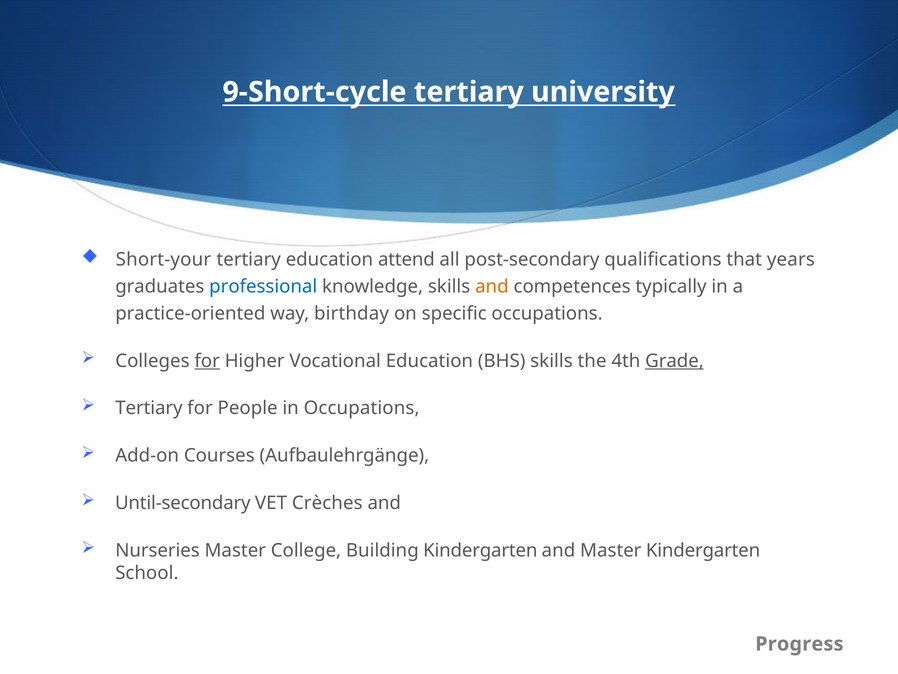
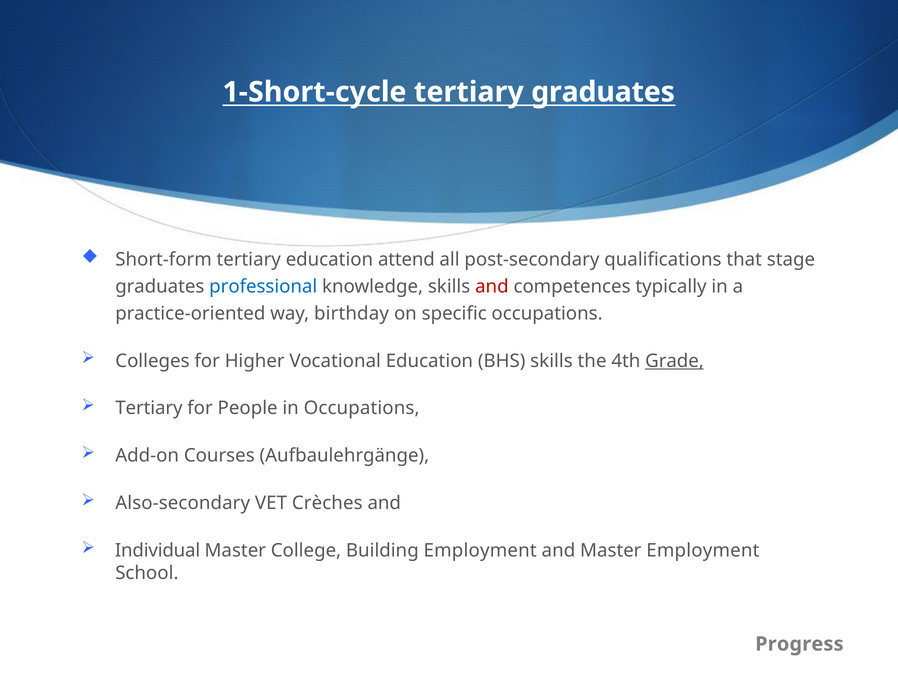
9-Short-cycle: 9-Short-cycle -> 1-Short-cycle
tertiary university: university -> graduates
Short-your: Short-your -> Short-form
years: years -> stage
and at (492, 286) colour: orange -> red
for at (207, 361) underline: present -> none
Until-secondary: Until-secondary -> Also-secondary
Nurseries: Nurseries -> Individual
Building Kindergarten: Kindergarten -> Employment
Master Kindergarten: Kindergarten -> Employment
